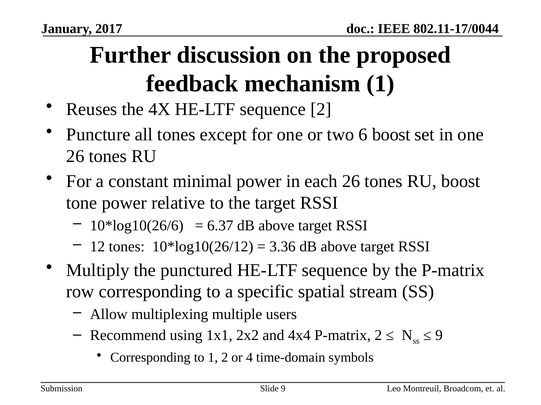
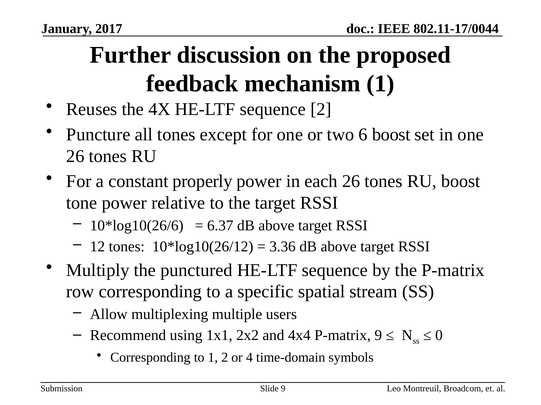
minimal: minimal -> properly
P-matrix 2: 2 -> 9
9 at (439, 336): 9 -> 0
